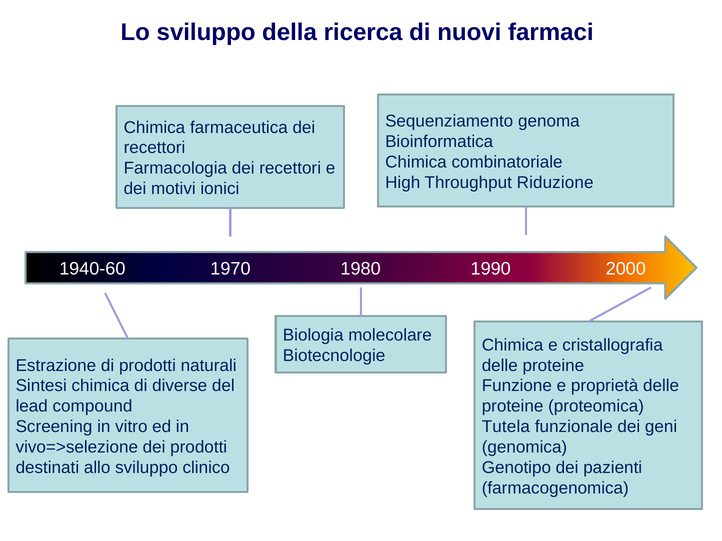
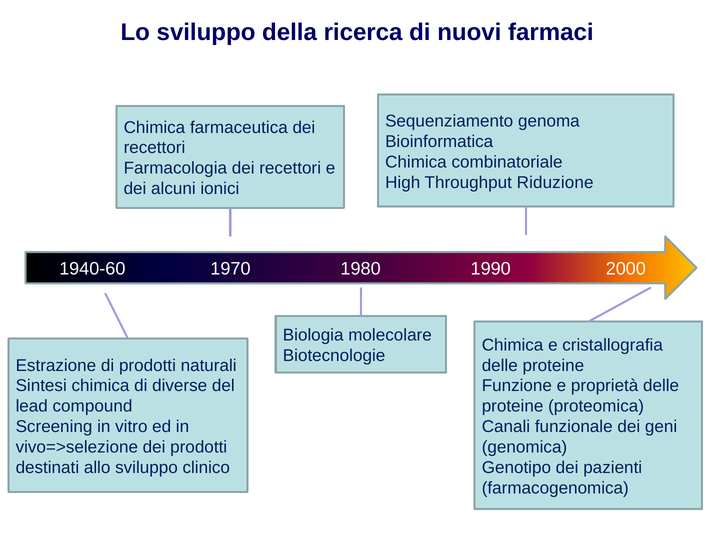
motivi: motivi -> alcuni
Tutela: Tutela -> Canali
